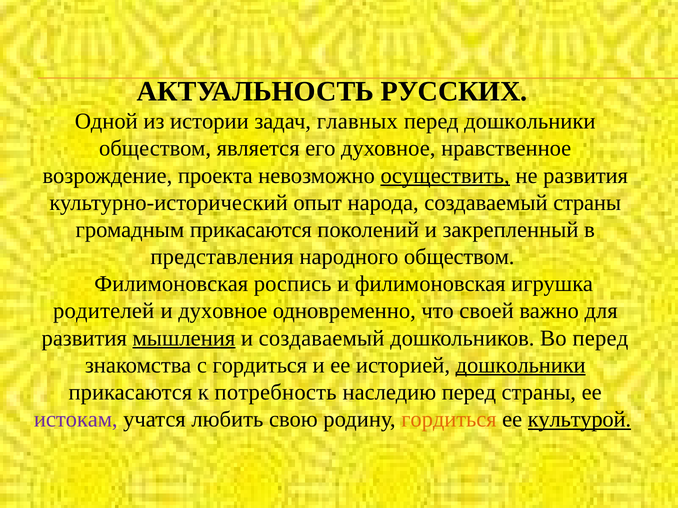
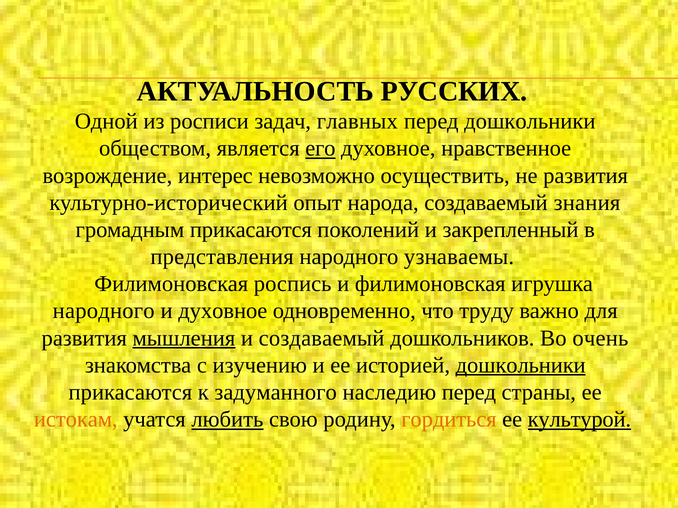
истории: истории -> росписи
его underline: none -> present
проекта: проекта -> интерес
осуществить underline: present -> none
создаваемый страны: страны -> знания
народного обществом: обществом -> узнаваемы
родителей at (104, 311): родителей -> народного
своей: своей -> труду
Во перед: перед -> очень
с гордиться: гордиться -> изучению
потребность: потребность -> задуманного
истокам colour: purple -> orange
любить underline: none -> present
